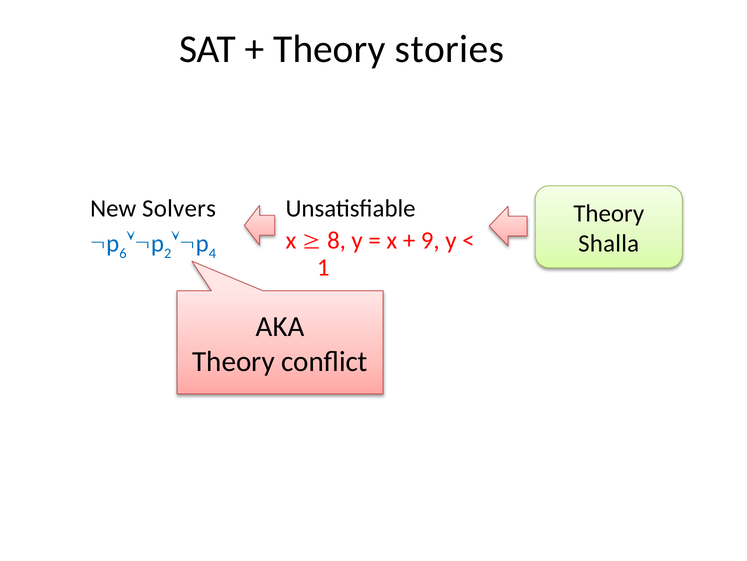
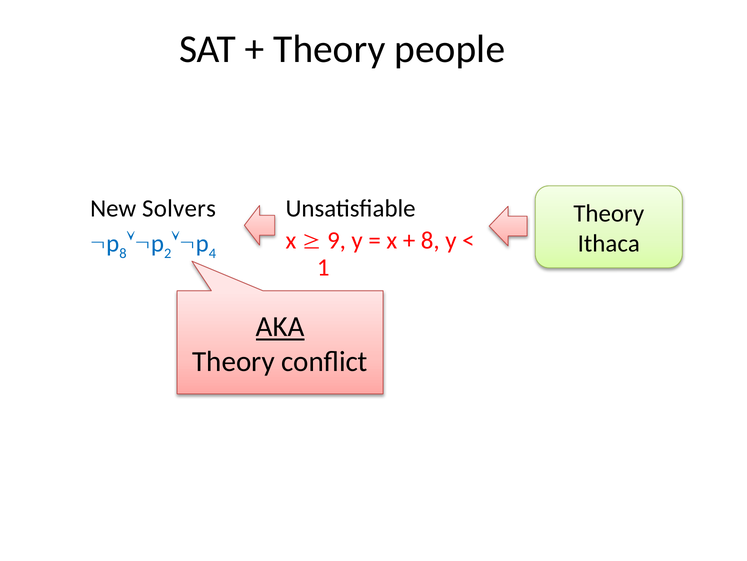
stories: stories -> people
8: 8 -> 9
9 at (430, 240): 9 -> 8
Shalla: Shalla -> Ithaca
6 at (123, 253): 6 -> 8
AKA underline: none -> present
